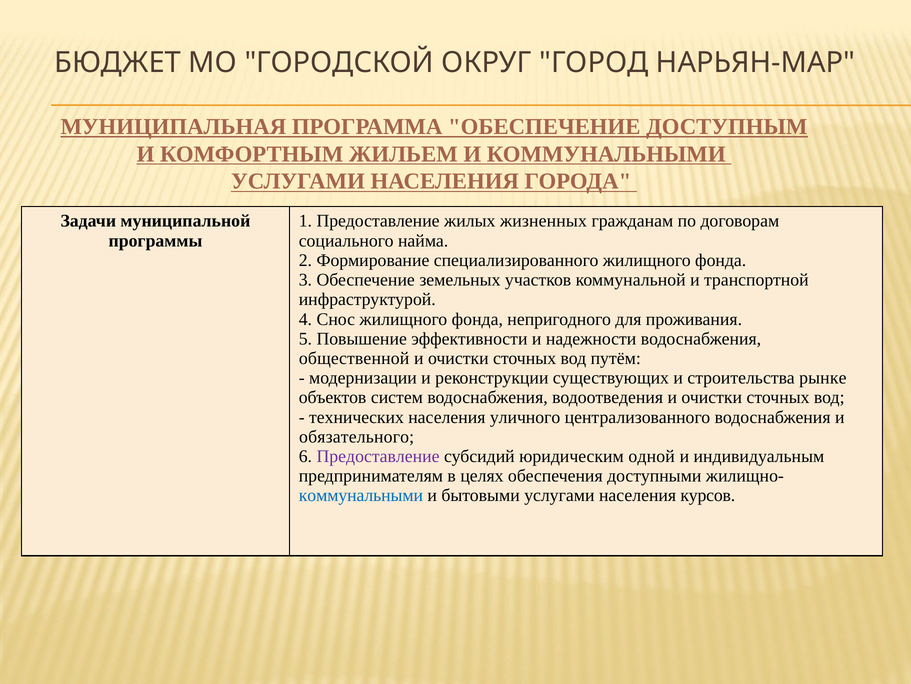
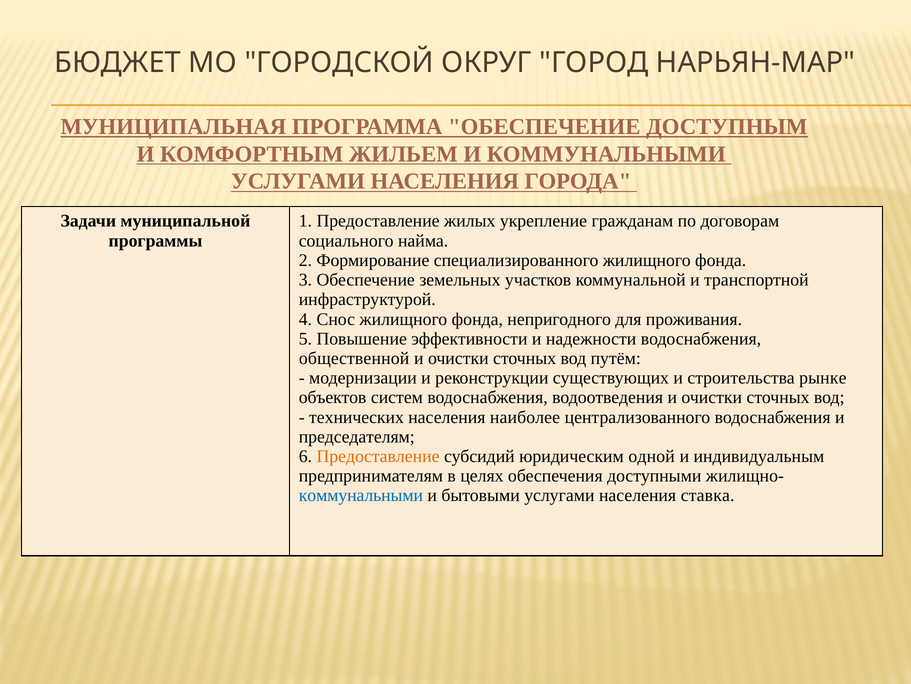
жизненных: жизненных -> укрепление
уличного: уличного -> наиболее
обязательного: обязательного -> председателям
Предоставление at (378, 456) colour: purple -> orange
курсов: курсов -> ставка
